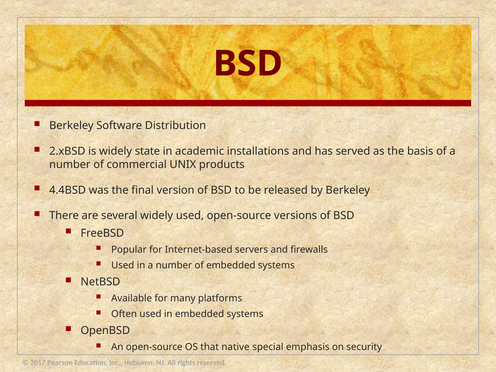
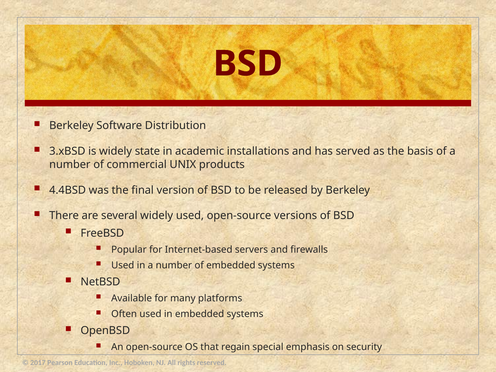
2.xBSD: 2.xBSD -> 3.xBSD
native: native -> regain
